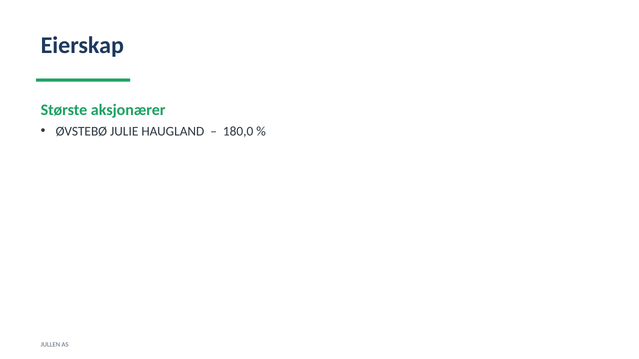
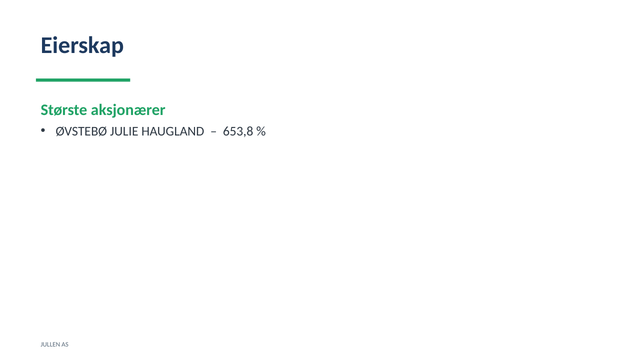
180,0: 180,0 -> 653,8
